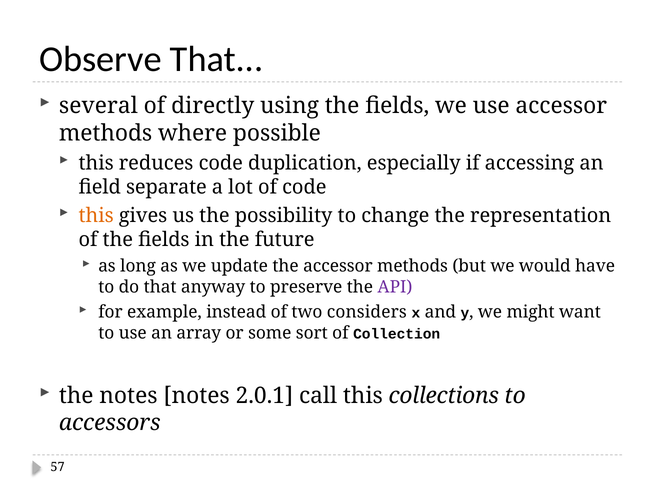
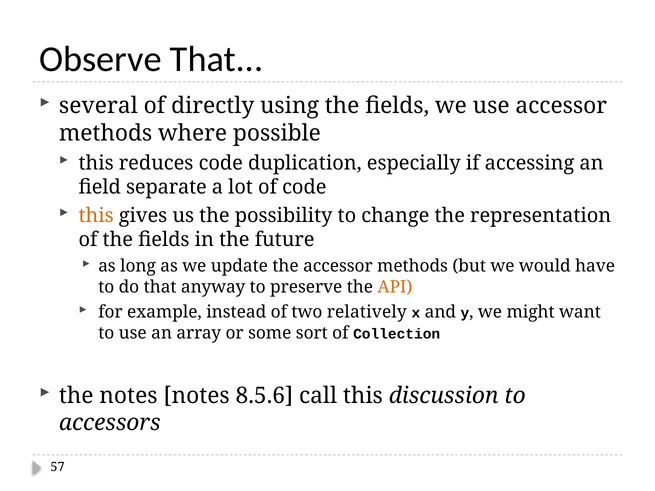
API colour: purple -> orange
considers: considers -> relatively
2.0.1: 2.0.1 -> 8.5.6
collections: collections -> discussion
